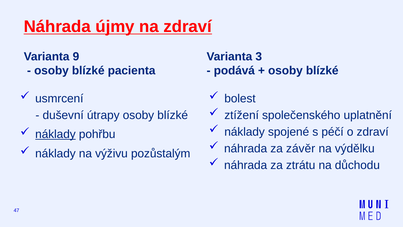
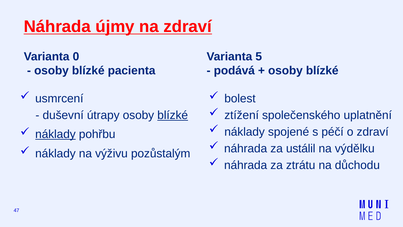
9: 9 -> 0
3: 3 -> 5
blízké at (173, 115) underline: none -> present
závěr: závěr -> ustálil
